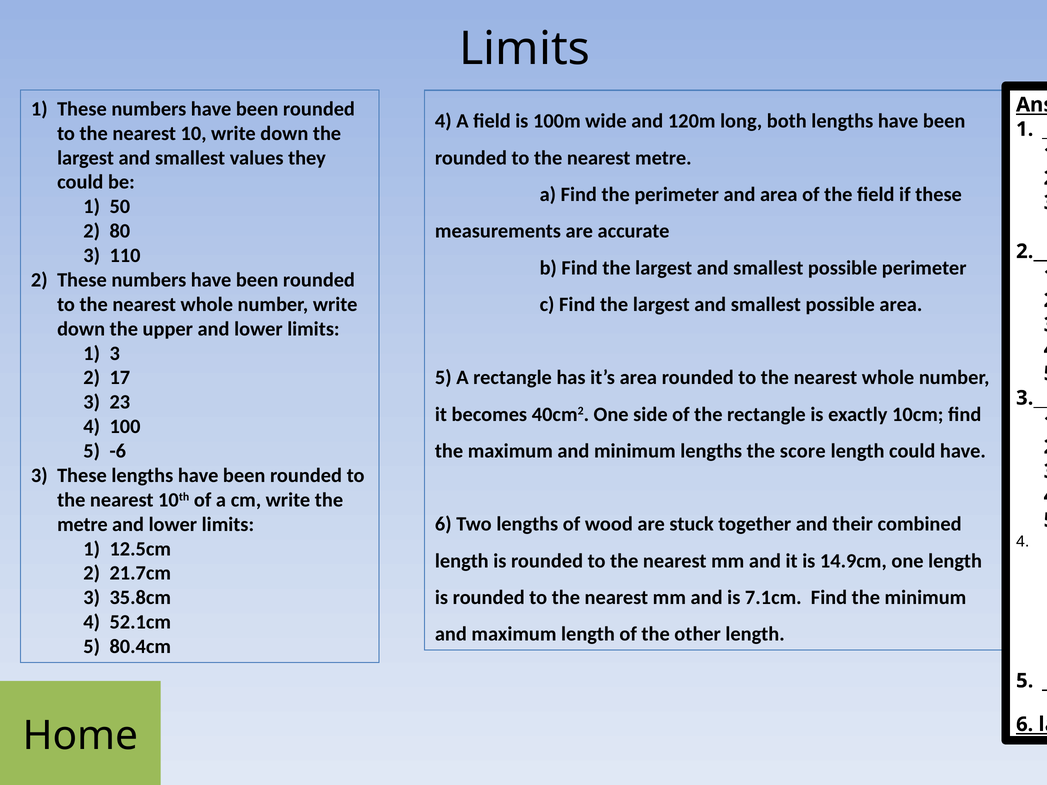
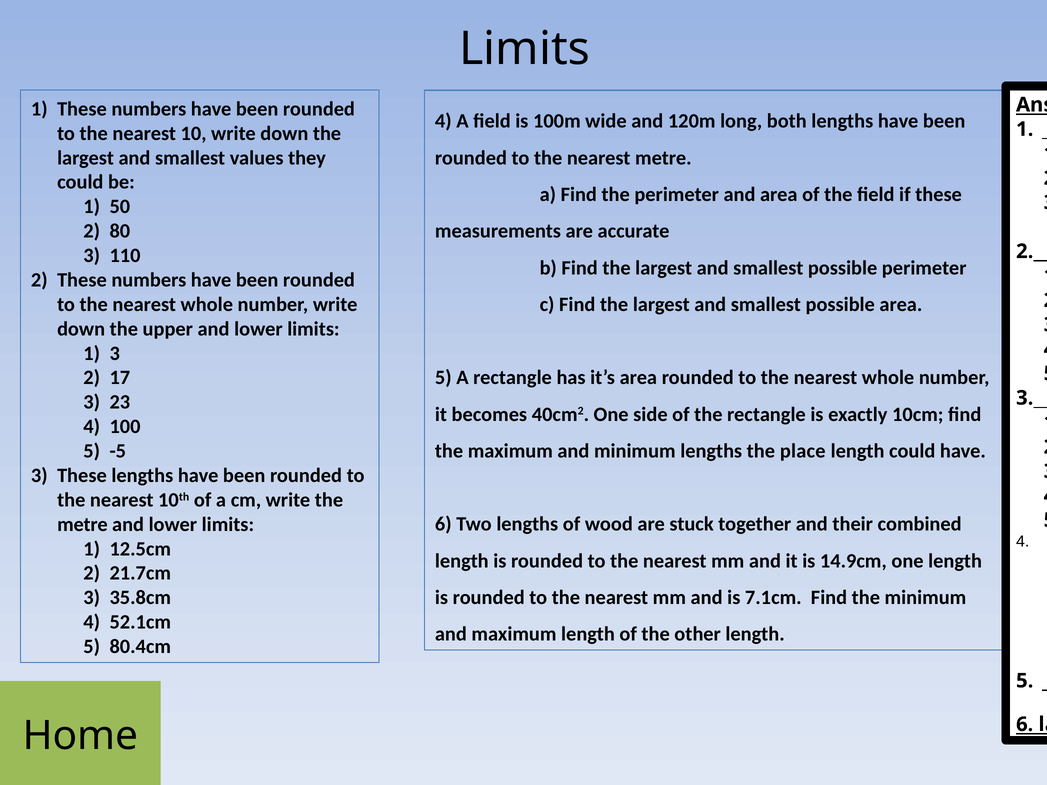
score: score -> place
-6: -6 -> -5
